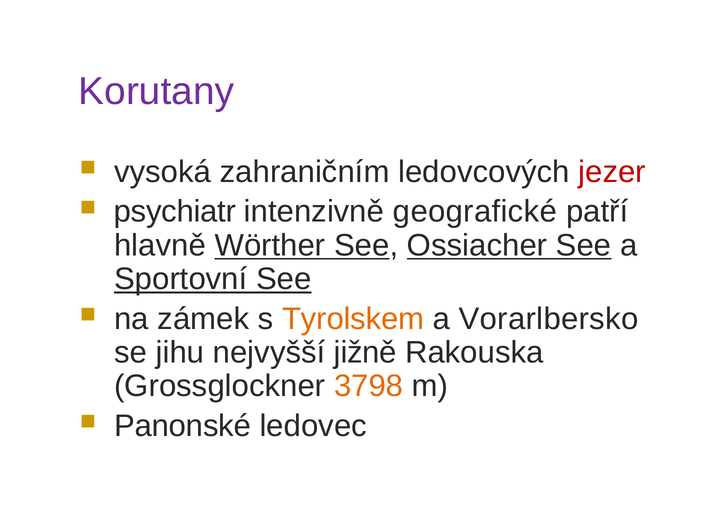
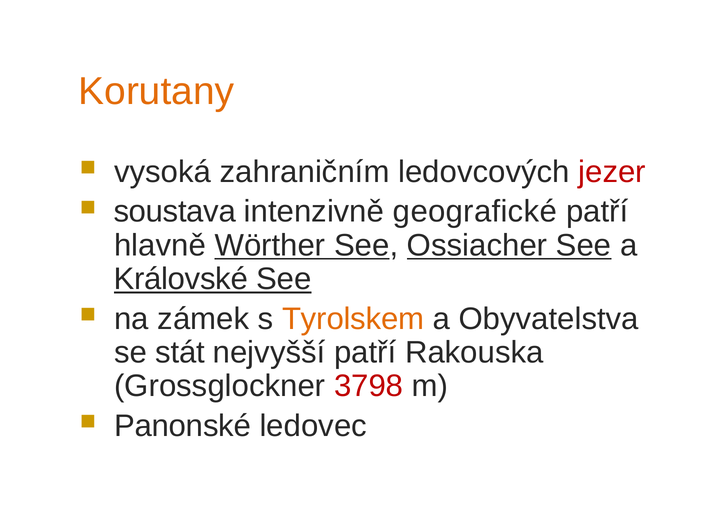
Korutany colour: purple -> orange
psychiatr: psychiatr -> soustava
Sportovní: Sportovní -> Královské
Vorarlbersko: Vorarlbersko -> Obyvatelstva
jihu: jihu -> stát
nejvyšší jižně: jižně -> patří
3798 colour: orange -> red
